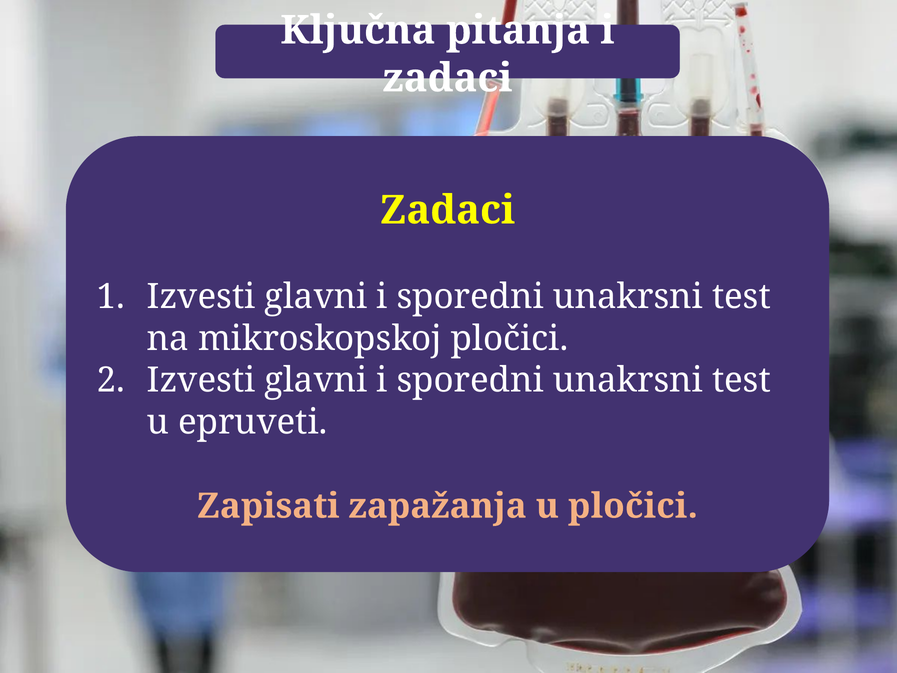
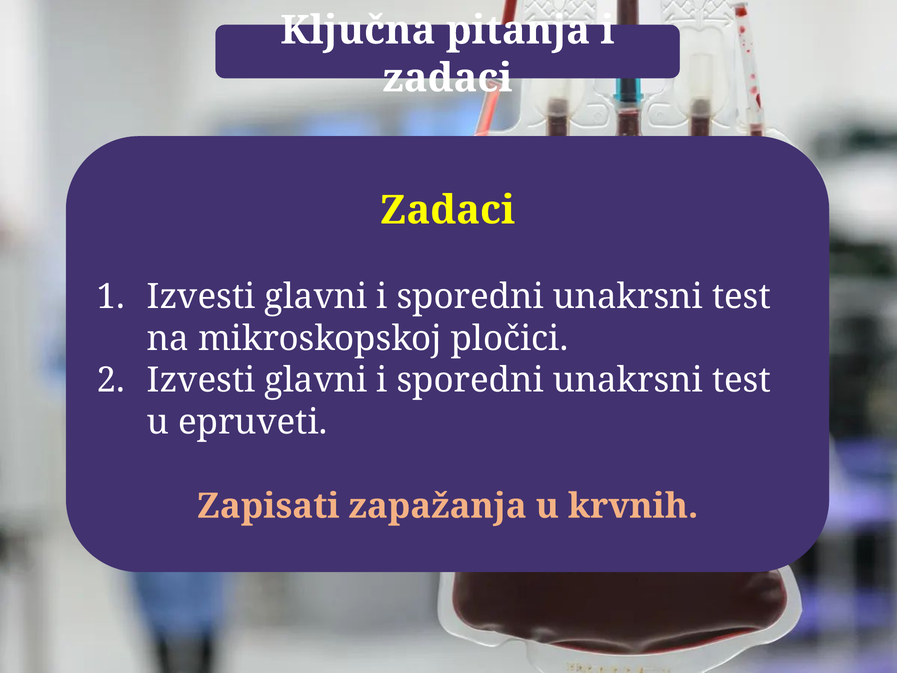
u pločici: pločici -> krvnih
